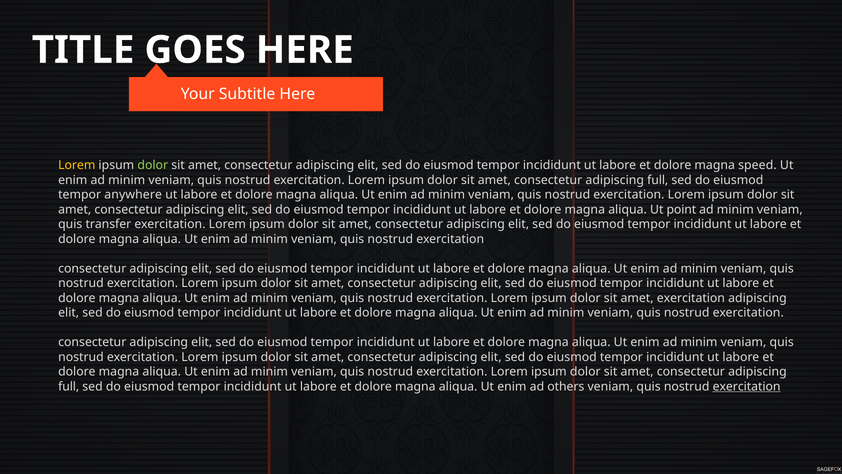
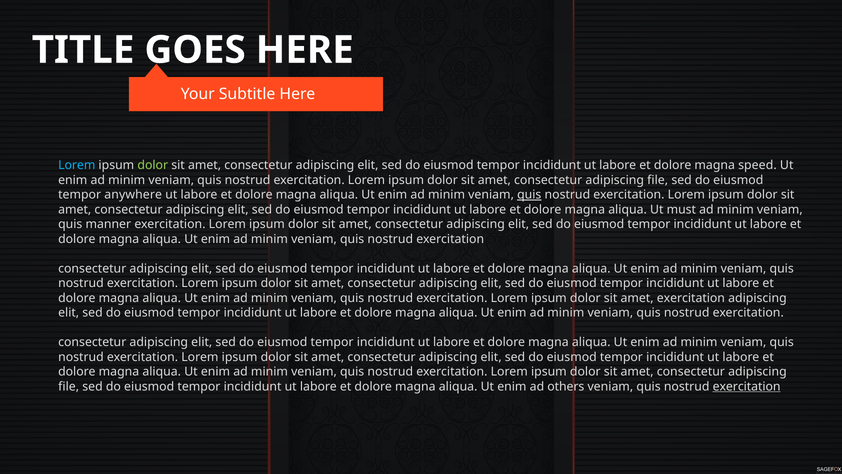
Lorem at (77, 165) colour: yellow -> light blue
full at (658, 180): full -> file
quis at (529, 195) underline: none -> present
point: point -> must
transfer: transfer -> manner
full at (69, 386): full -> file
